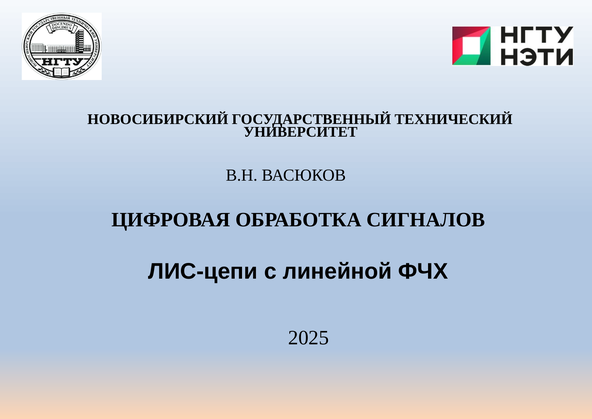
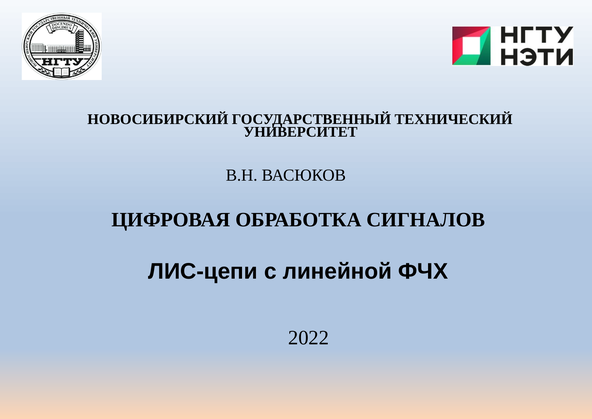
2025: 2025 -> 2022
